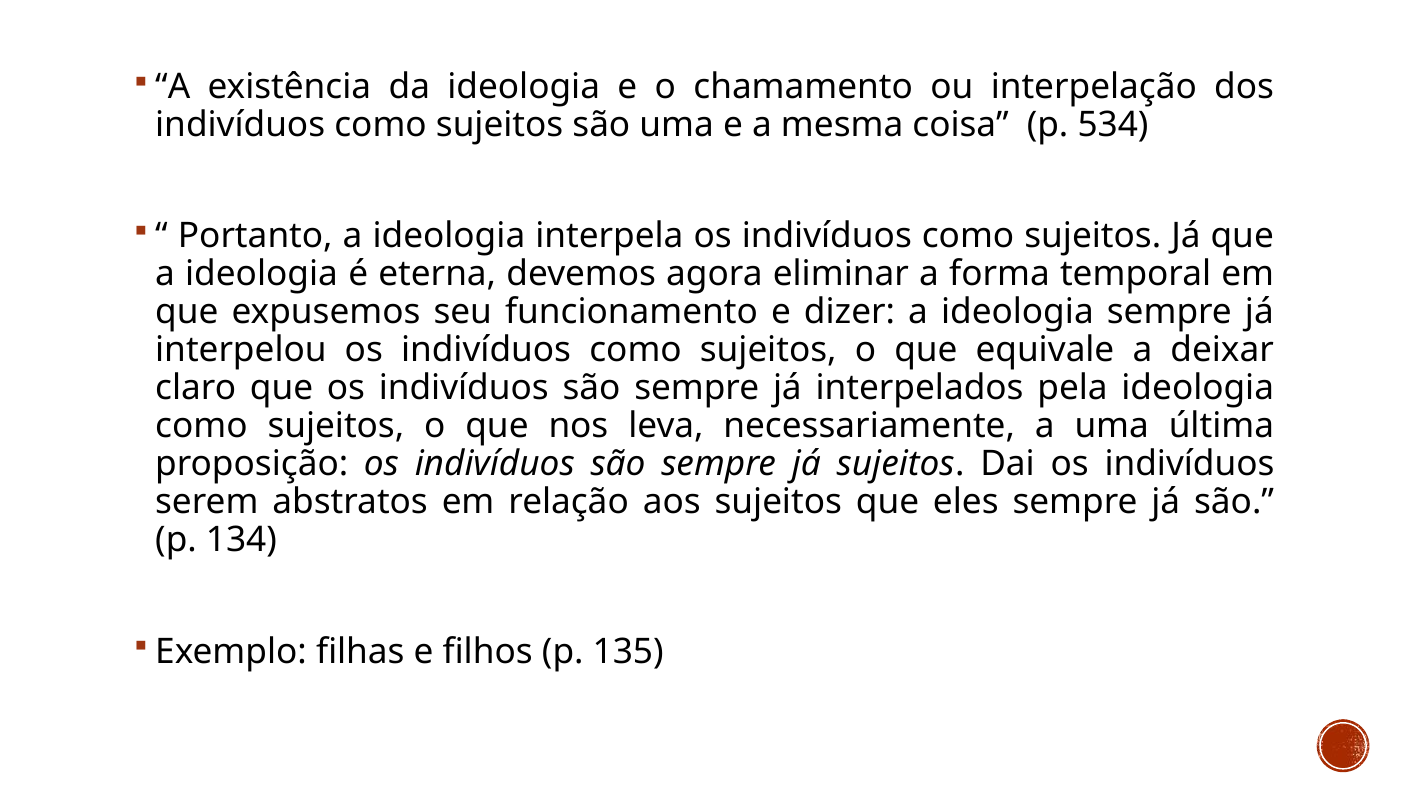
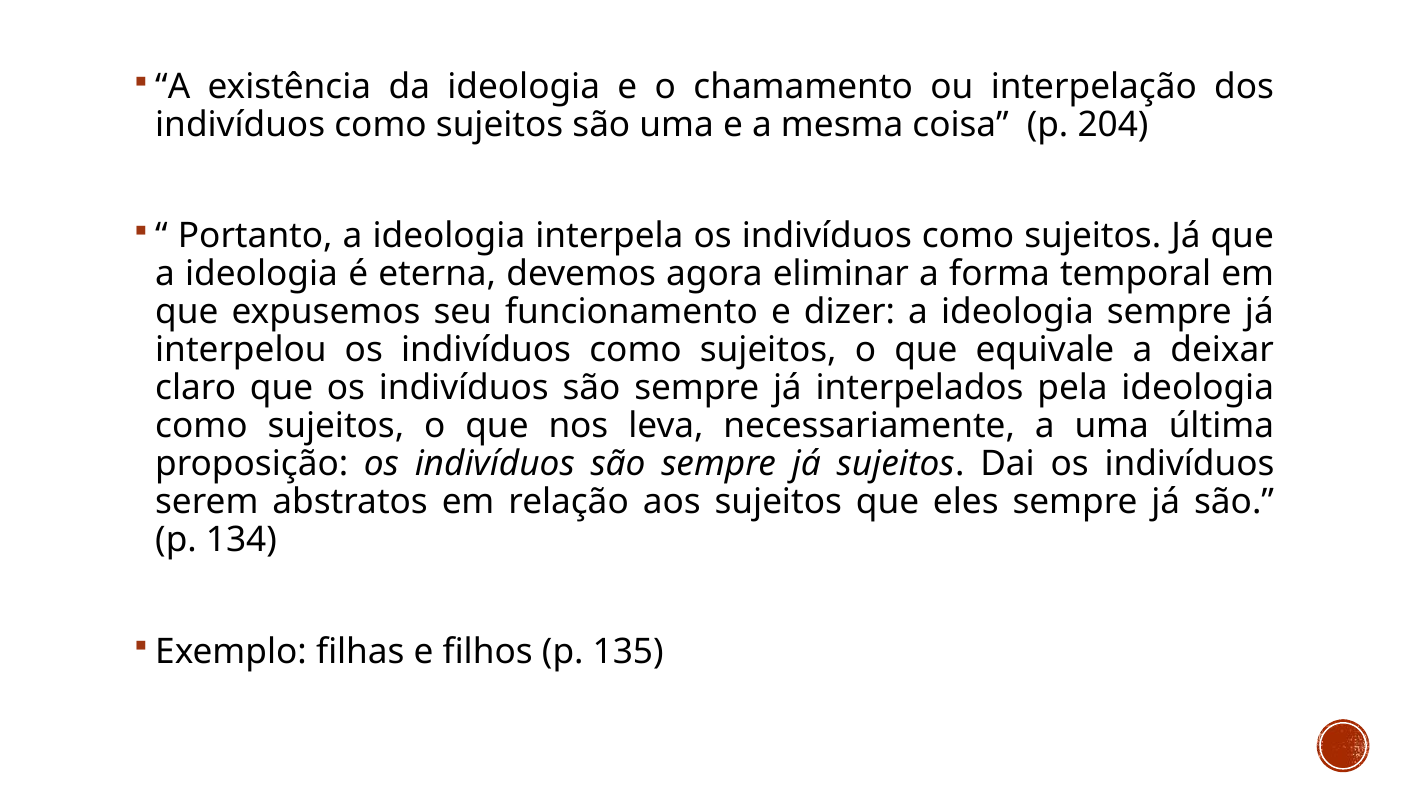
534: 534 -> 204
